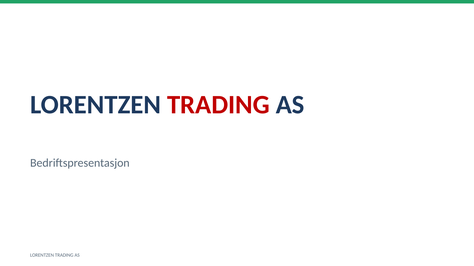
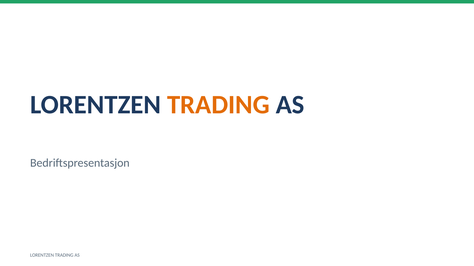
TRADING at (218, 105) colour: red -> orange
